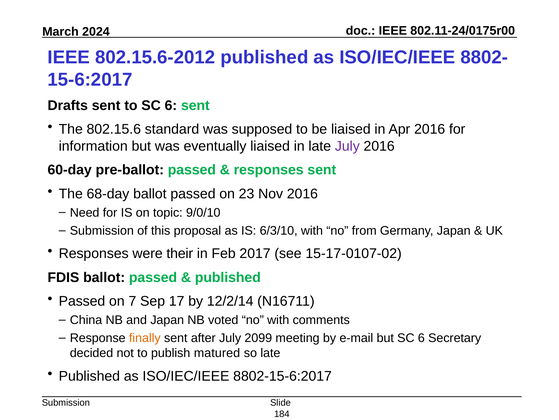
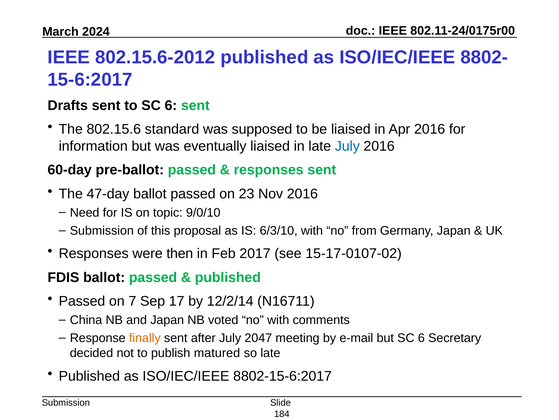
July at (347, 146) colour: purple -> blue
68-day: 68-day -> 47-day
their: their -> then
2099: 2099 -> 2047
